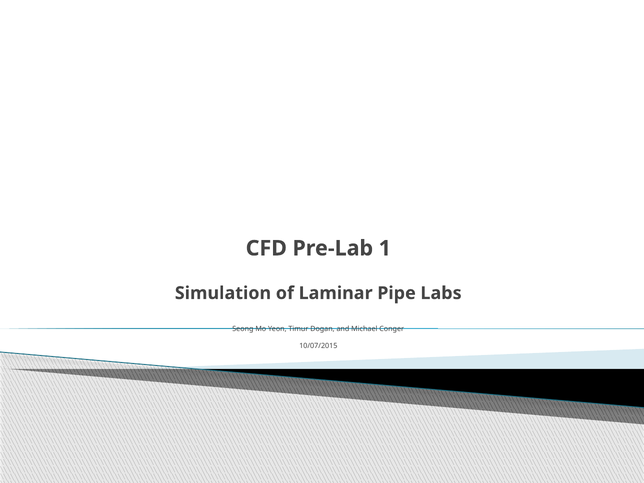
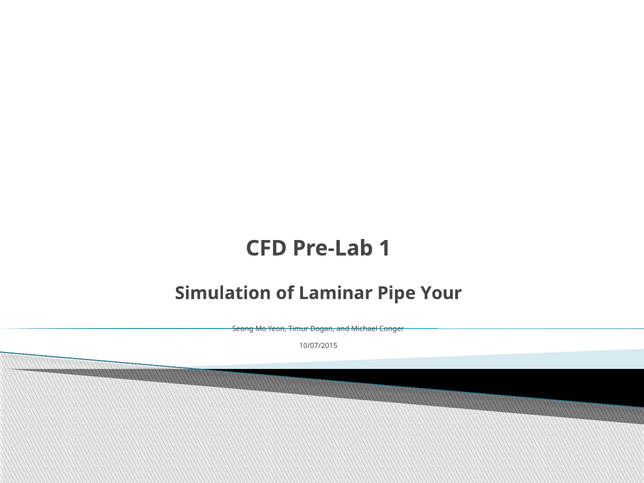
Labs: Labs -> Your
